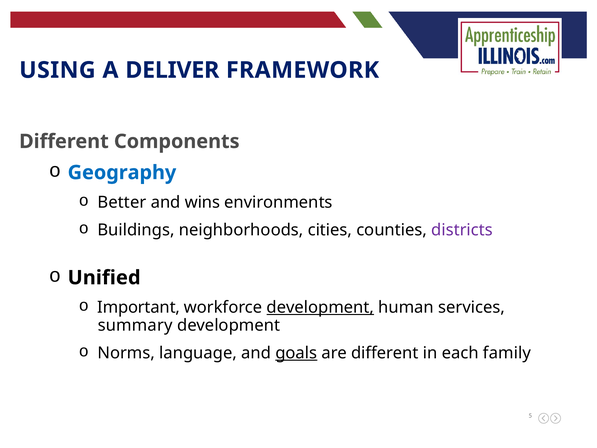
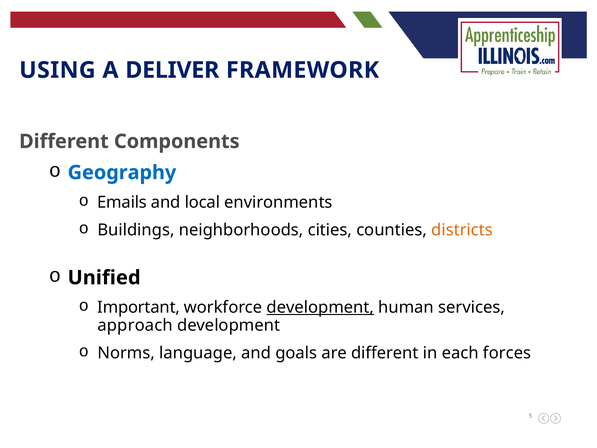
Better: Better -> Emails
wins: wins -> local
districts colour: purple -> orange
summary: summary -> approach
goals underline: present -> none
family: family -> forces
